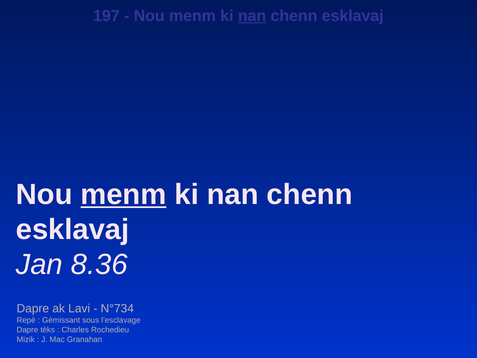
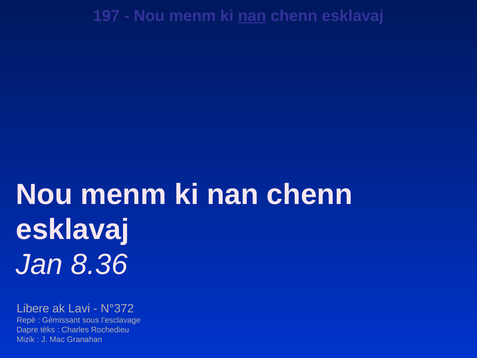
menm at (123, 195) underline: present -> none
Dapre at (33, 308): Dapre -> Libere
N°734: N°734 -> N°372
